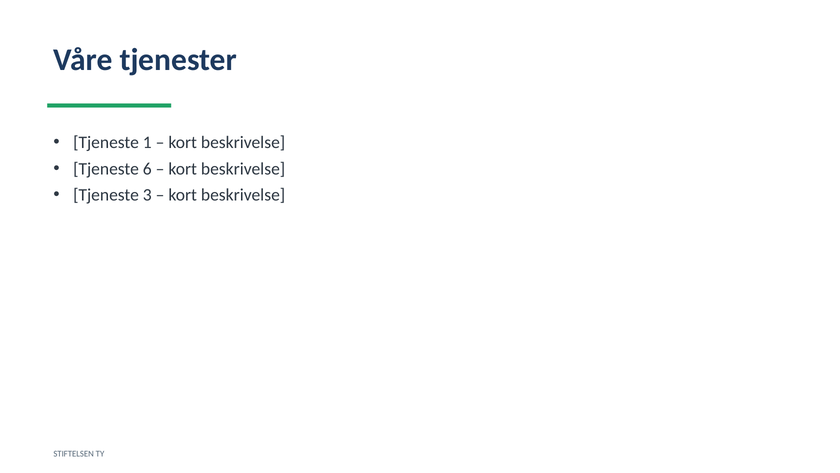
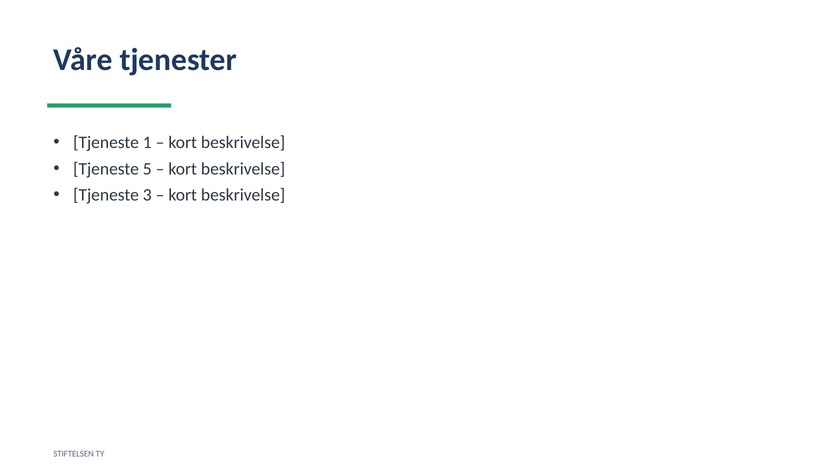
6: 6 -> 5
